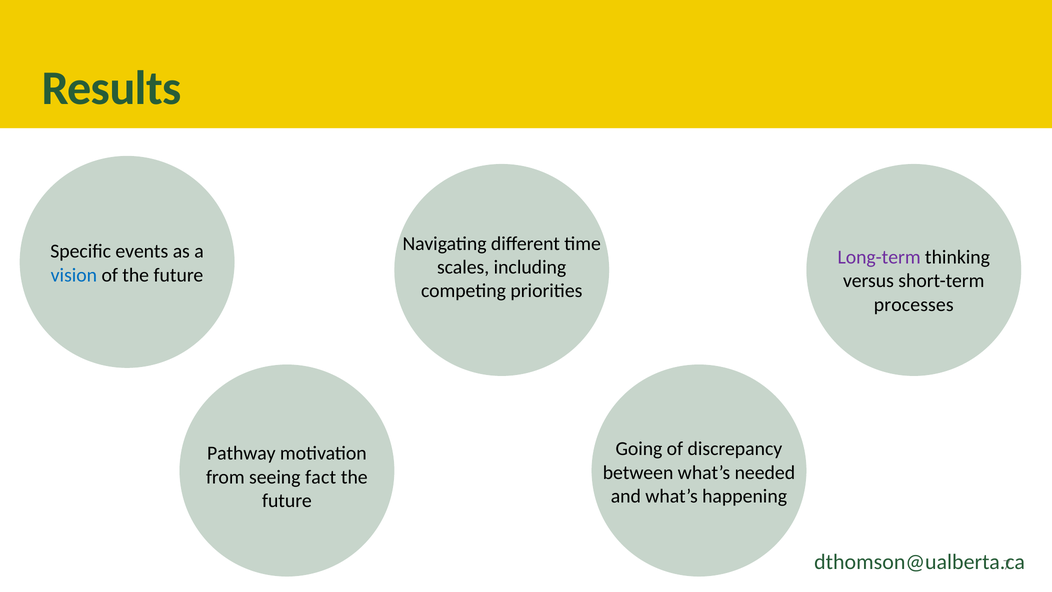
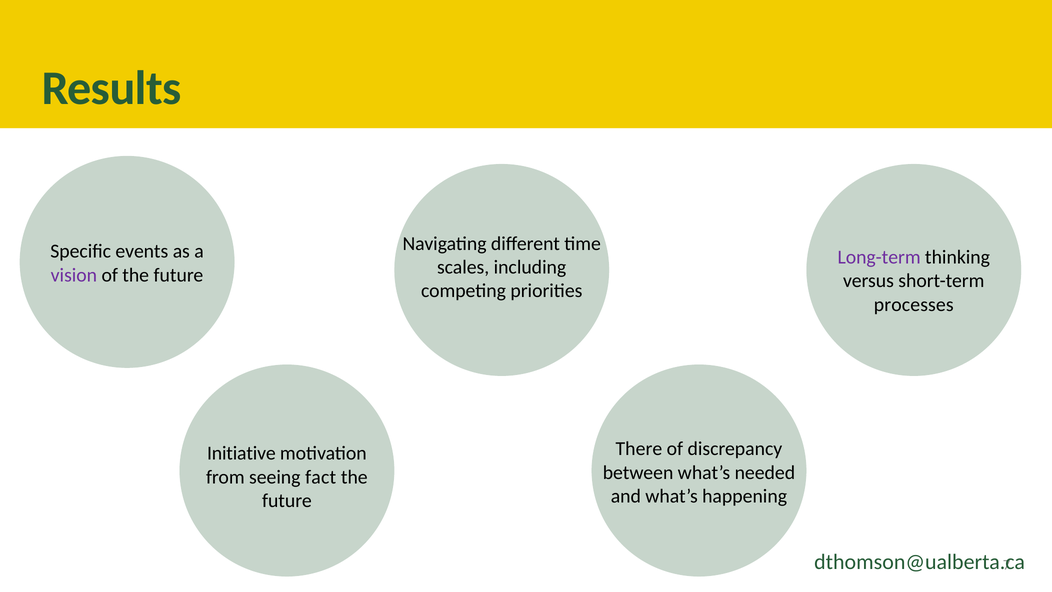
vision colour: blue -> purple
Going: Going -> There
Pathway: Pathway -> Initiative
